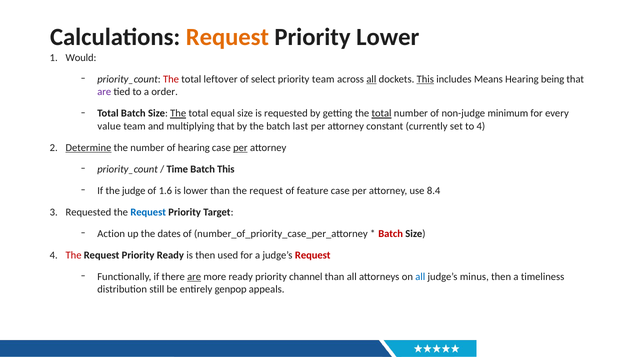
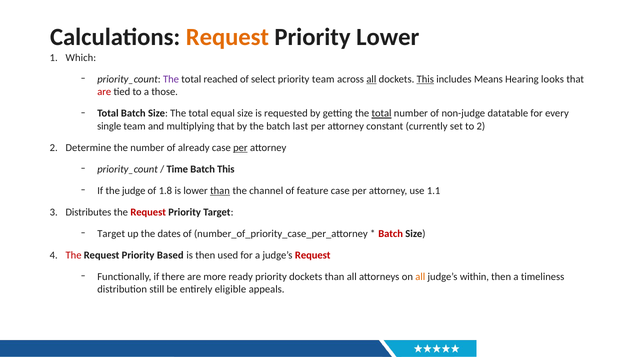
Would: Would -> Which
The at (171, 79) colour: red -> purple
leftover: leftover -> reached
being: being -> looks
are at (104, 92) colour: purple -> red
order: order -> those
The at (178, 114) underline: present -> none
minimum: minimum -> datatable
value: value -> single
to 4: 4 -> 2
Determine underline: present -> none
of hearing: hearing -> already
1.6: 1.6 -> 1.8
than at (220, 191) underline: none -> present
request at (266, 191): request -> channel
8.4: 8.4 -> 1.1
3 Requested: Requested -> Distributes
Request at (148, 212) colour: blue -> red
Action at (111, 234): Action -> Target
Priority Ready: Ready -> Based
are at (194, 277) underline: present -> none
priority channel: channel -> dockets
all at (420, 277) colour: blue -> orange
minus: minus -> within
genpop: genpop -> eligible
